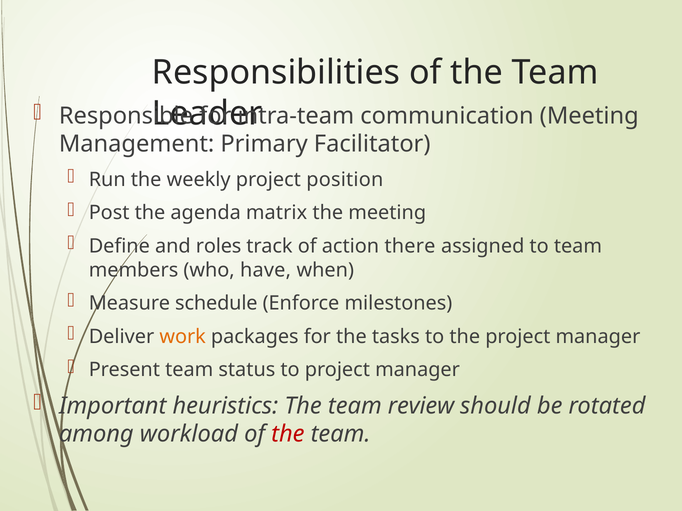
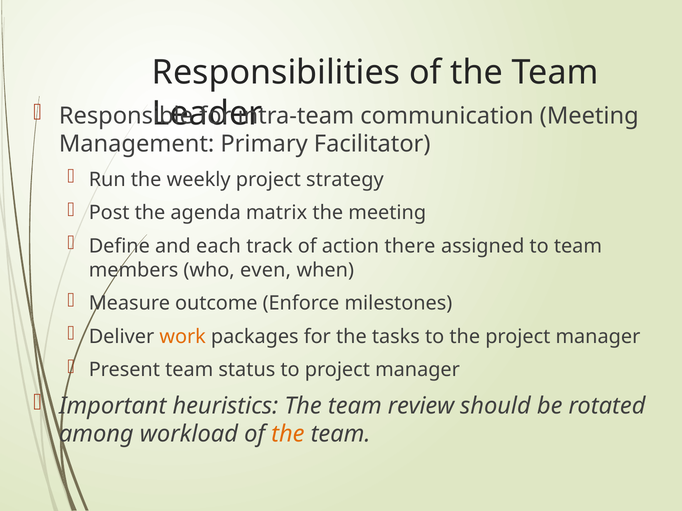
position: position -> strategy
roles: roles -> each
have: have -> even
schedule: schedule -> outcome
the at (288, 435) colour: red -> orange
